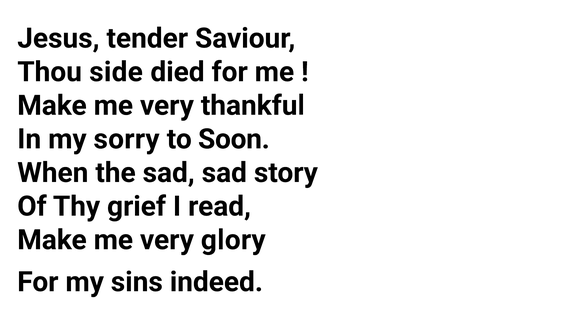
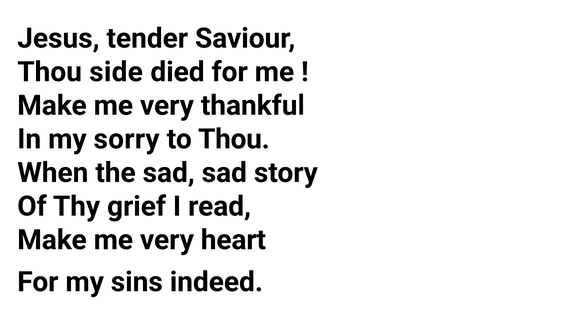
to Soon: Soon -> Thou
glory: glory -> heart
